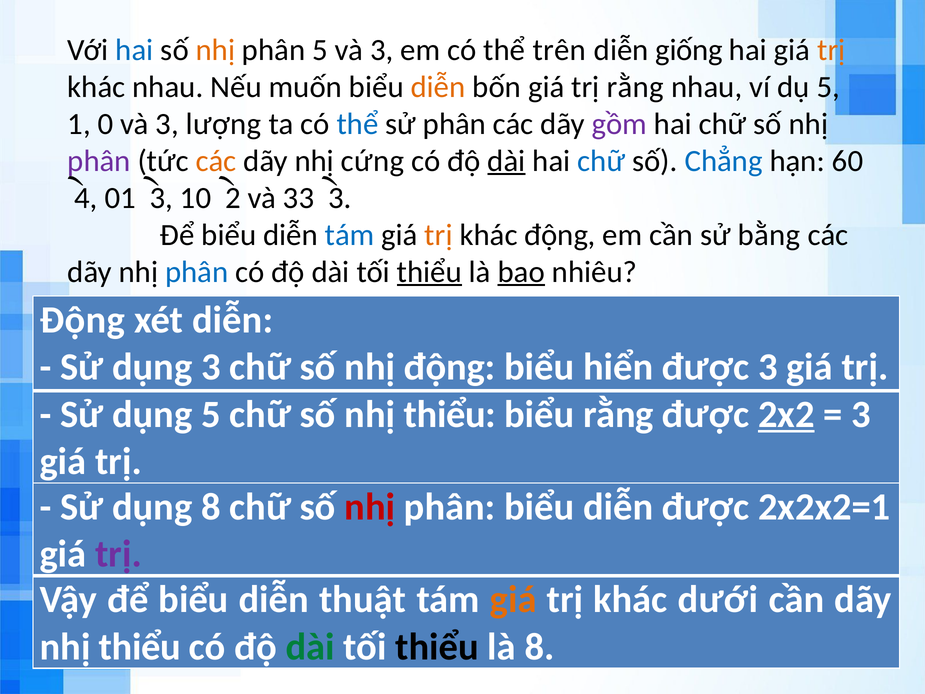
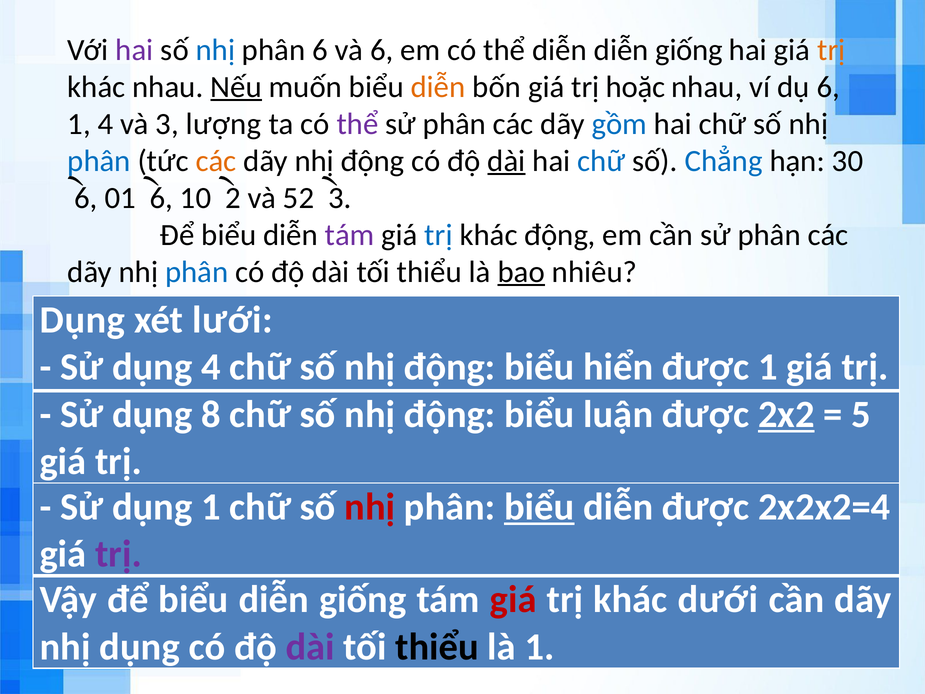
hai at (134, 50) colour: blue -> purple
nhị at (215, 50) colour: orange -> blue
phân 5: 5 -> 6
3 at (382, 50): 3 -> 6
thể trên: trên -> diễn
Nếu underline: none -> present
trị rằng: rằng -> hoặc
dụ 5: 5 -> 6
1 0: 0 -> 4
thể at (357, 124) colour: blue -> purple
gồm colour: purple -> blue
phân at (99, 161) colour: purple -> blue
dãy nhị cứng: cứng -> động
60: 60 -> 30
4 at (86, 198): 4 -> 6
3 at (161, 198): 3 -> 6
33: 33 -> 52
tám at (350, 235) colour: blue -> purple
trị at (439, 235) colour: orange -> blue
cần sử bằng: bằng -> phân
thiểu at (429, 272) underline: present -> none
Động at (82, 320): Động -> Dụng
xét diễn: diễn -> lưới
dụng 3: 3 -> 4
được 3: 3 -> 1
dụng 5: 5 -> 8
thiểu at (450, 414): thiểu -> động
biểu rằng: rằng -> luận
3 at (861, 414): 3 -> 5
dụng 8: 8 -> 1
biểu at (539, 507) underline: none -> present
2x2x2=1: 2x2x2=1 -> 2x2x2=4
biểu diễn thuật: thuật -> giống
giá at (513, 599) colour: orange -> red
thiểu at (140, 647): thiểu -> dụng
dài at (310, 647) colour: green -> purple
là 8: 8 -> 1
